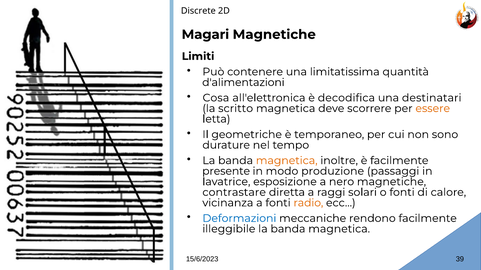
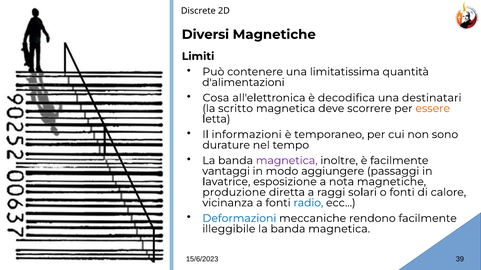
Magari: Magari -> Diversi
geometriche: geometriche -> informazioni
magnetica at (287, 161) colour: orange -> purple
presente: presente -> vantaggi
produzione: produzione -> aggiungere
nero: nero -> nota
contrastare: contrastare -> produzione
radio colour: orange -> blue
